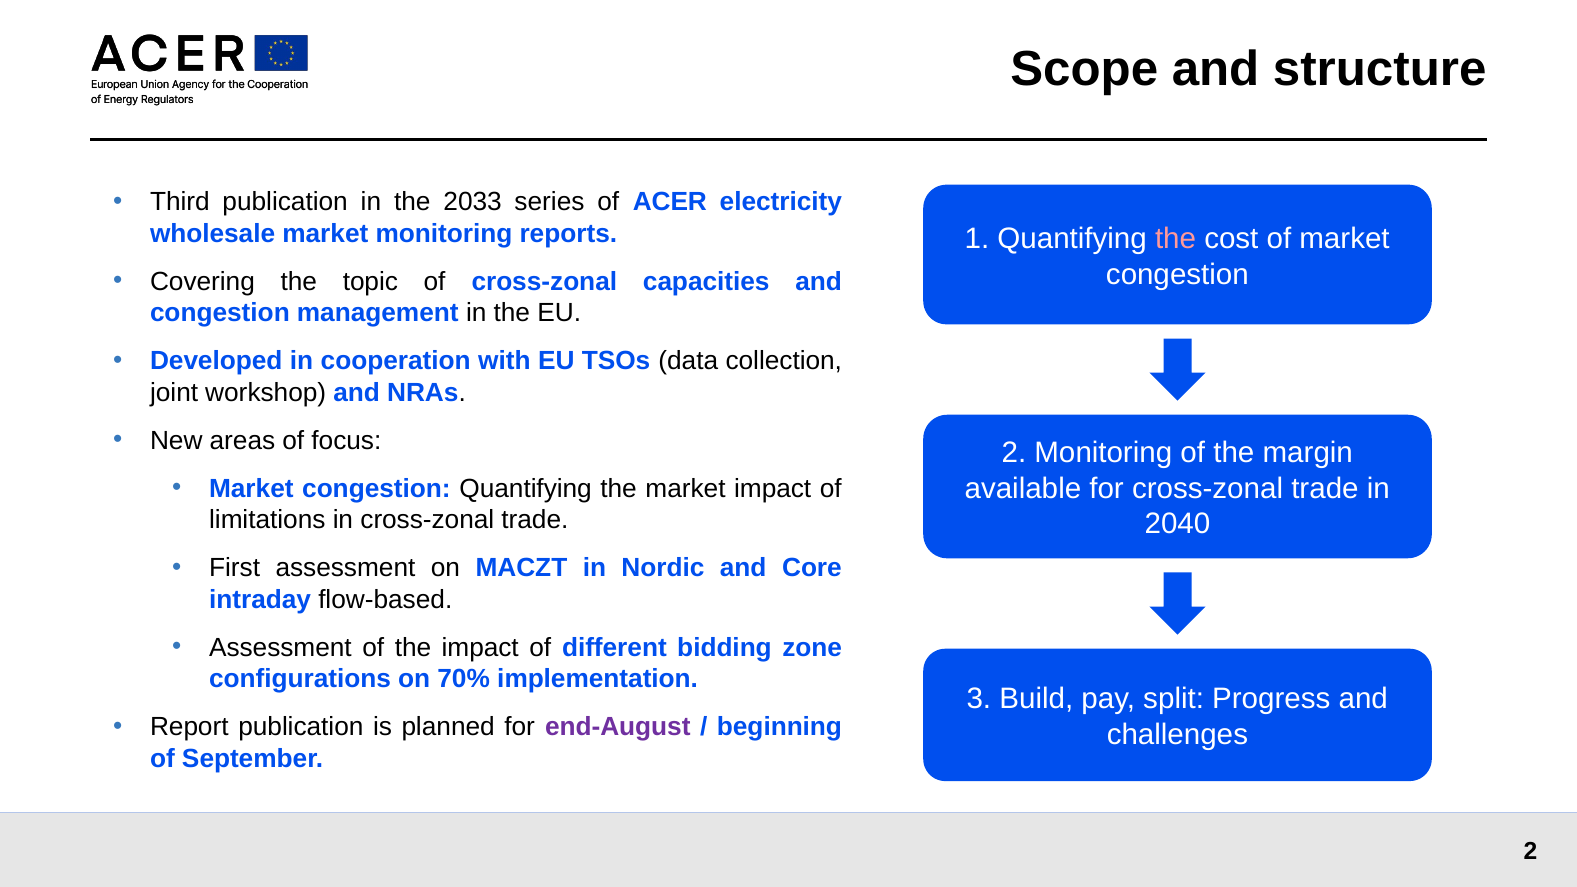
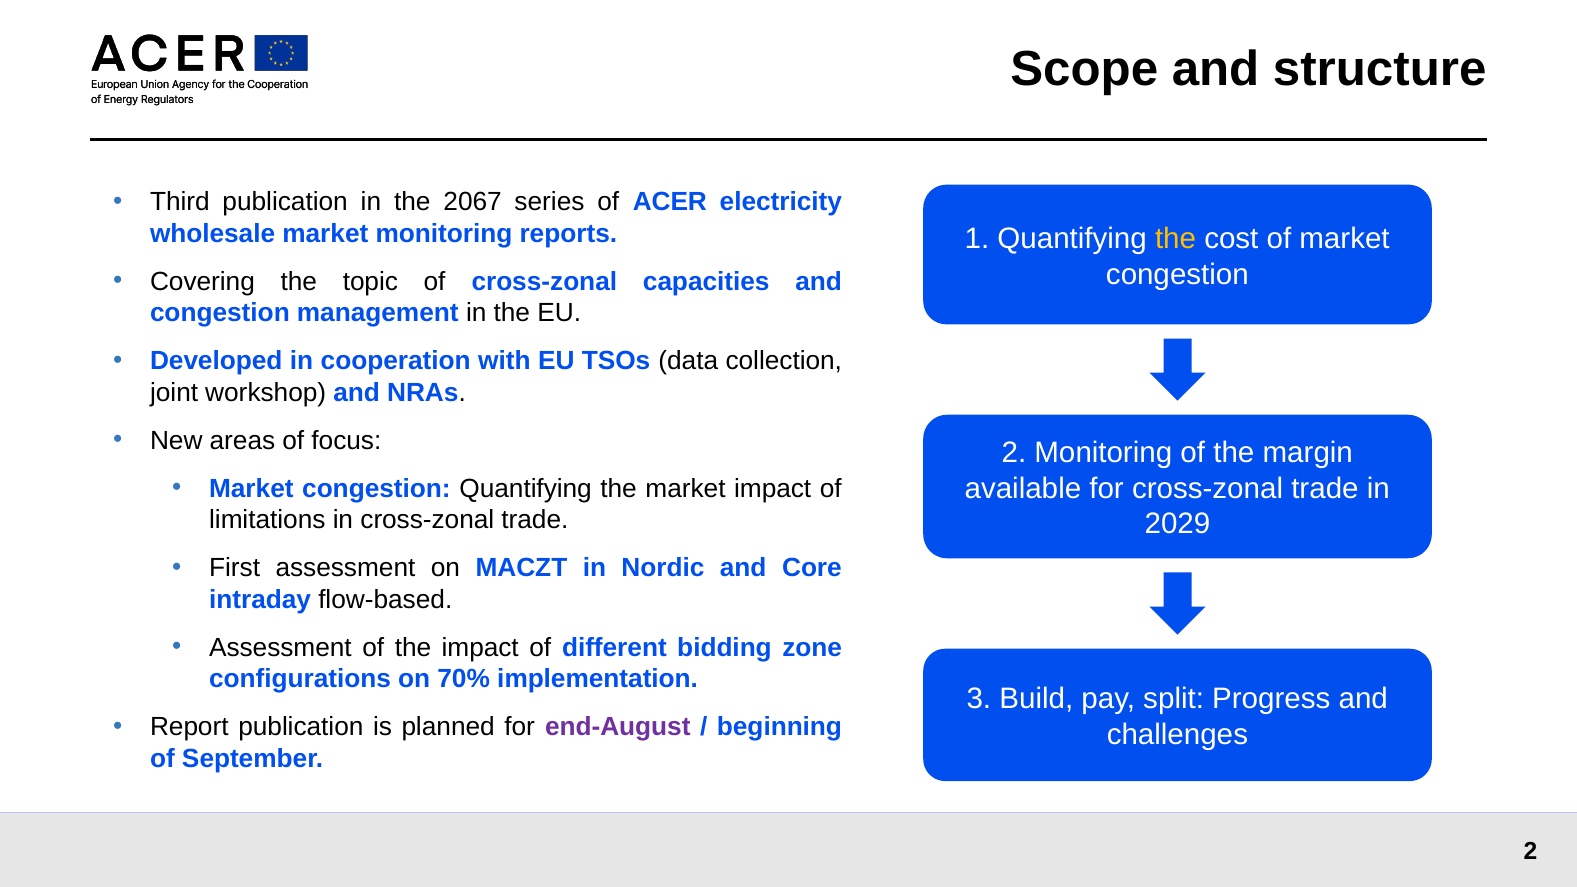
2033: 2033 -> 2067
the at (1176, 239) colour: pink -> yellow
2040: 2040 -> 2029
